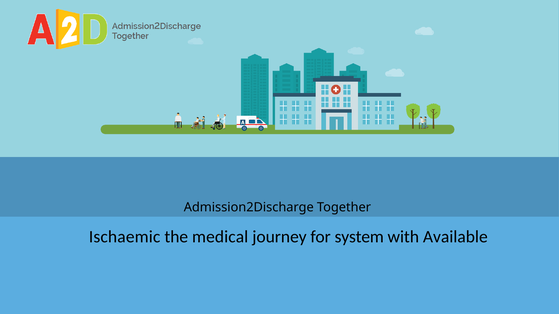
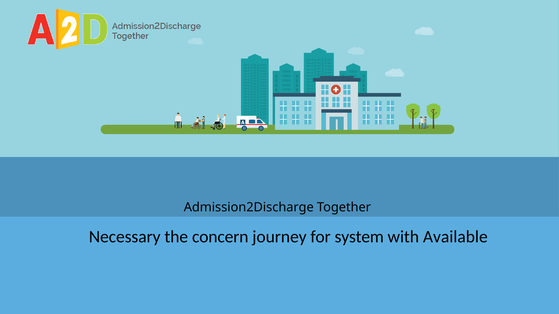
Ischaemic: Ischaemic -> Necessary
medical: medical -> concern
